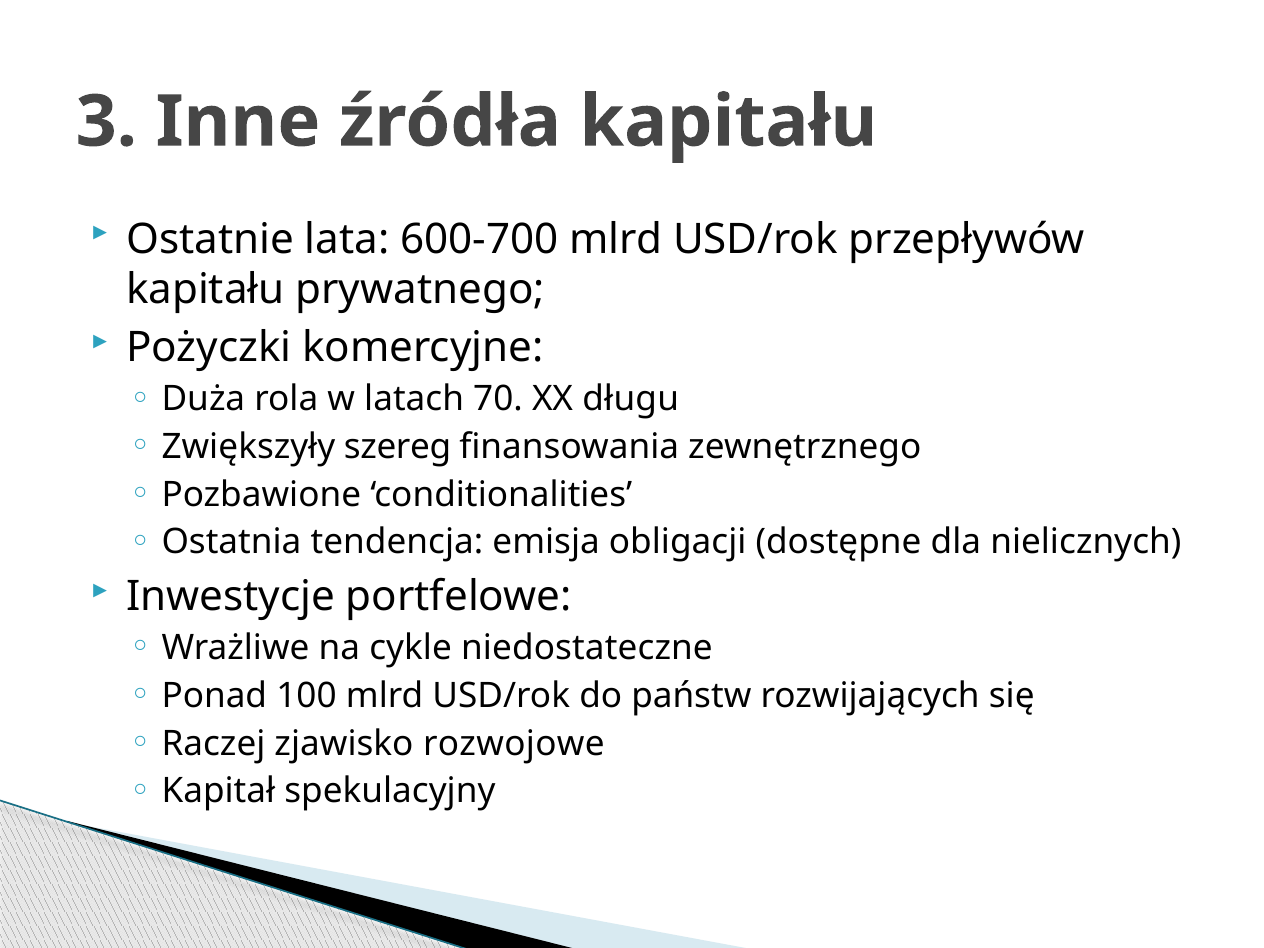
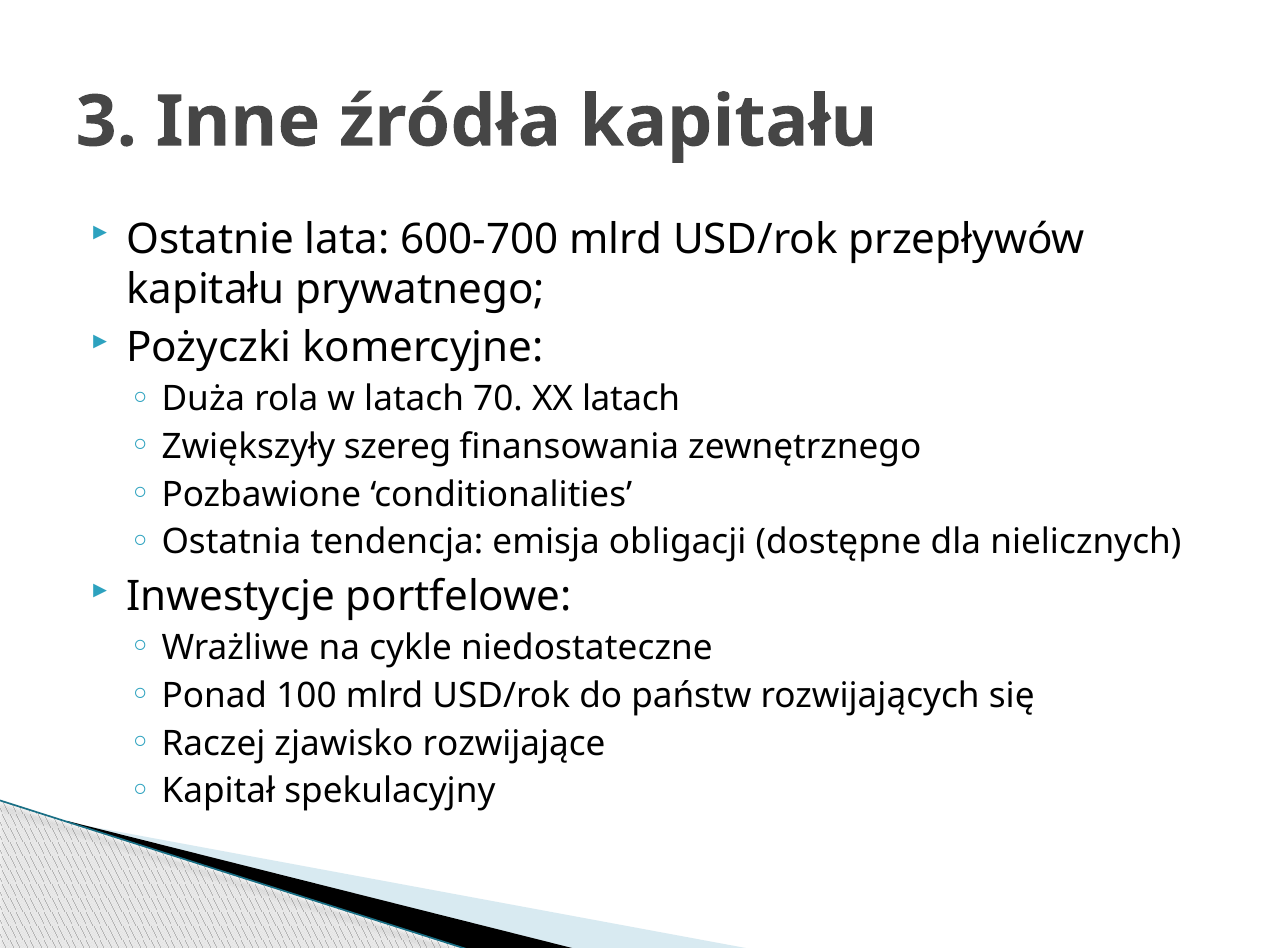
XX długu: długu -> latach
rozwojowe: rozwojowe -> rozwijające
